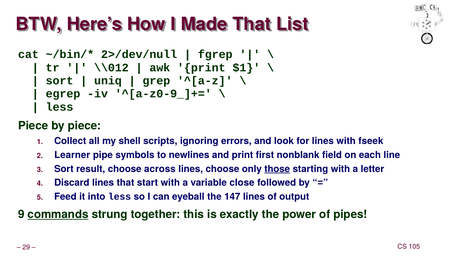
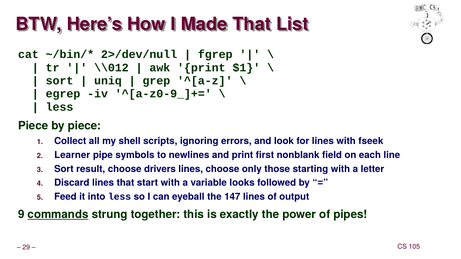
across: across -> drivers
those underline: present -> none
close: close -> looks
